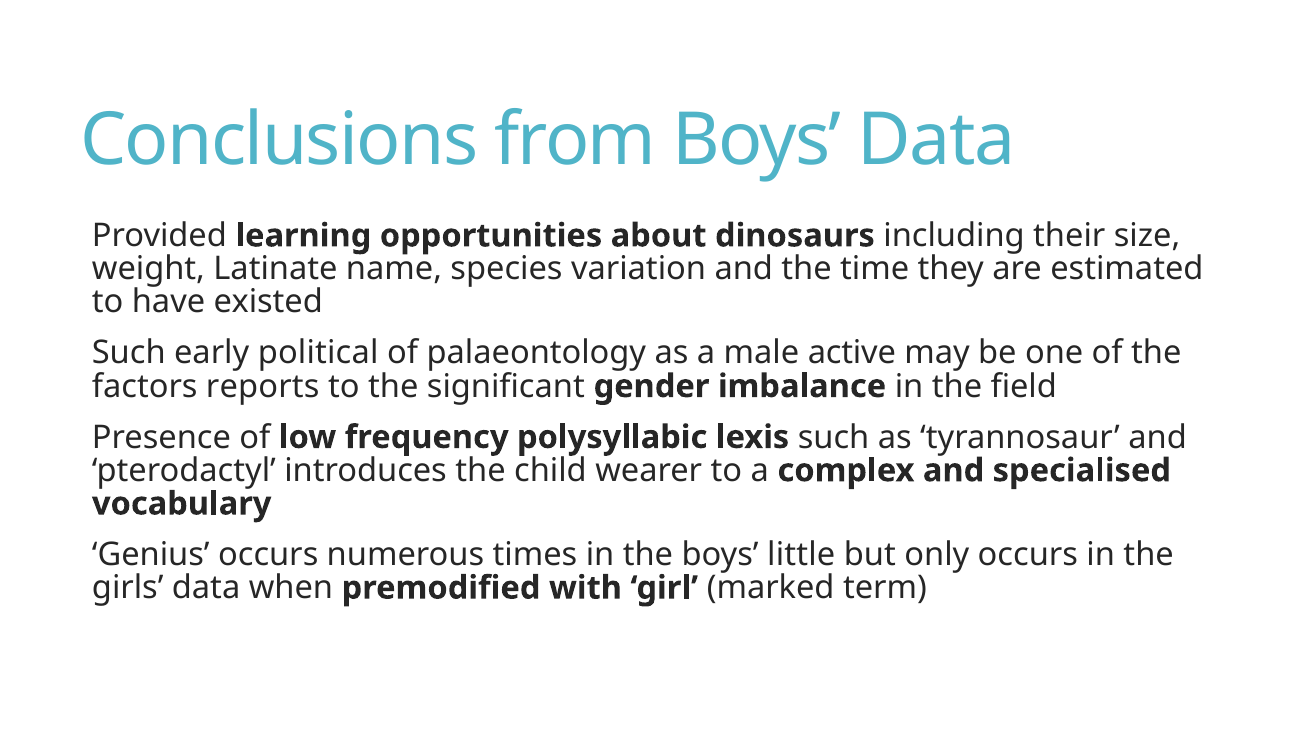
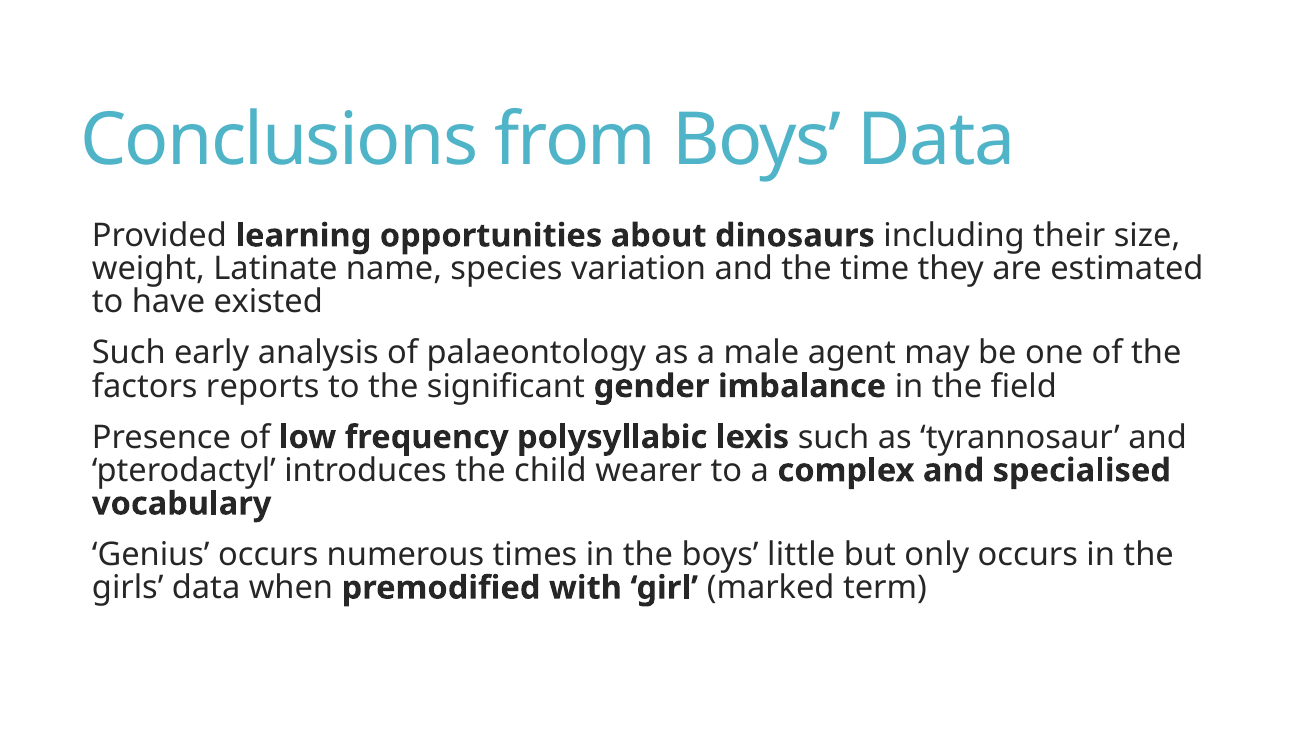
political: political -> analysis
active: active -> agent
